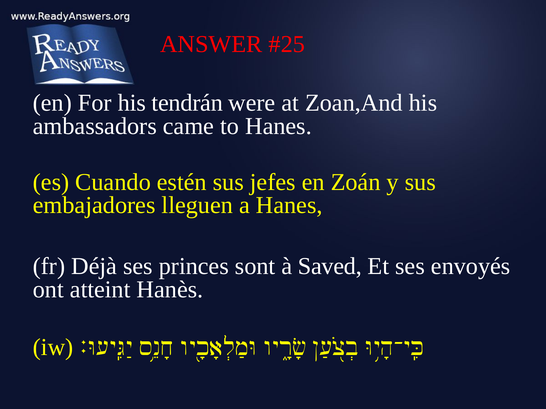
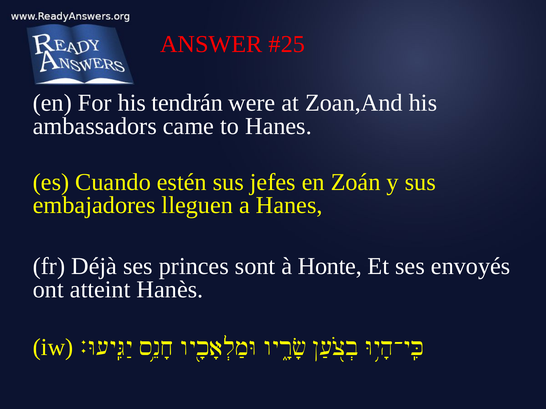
Saved: Saved -> Honte
